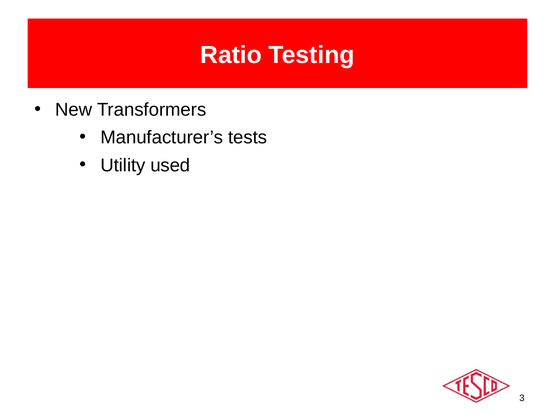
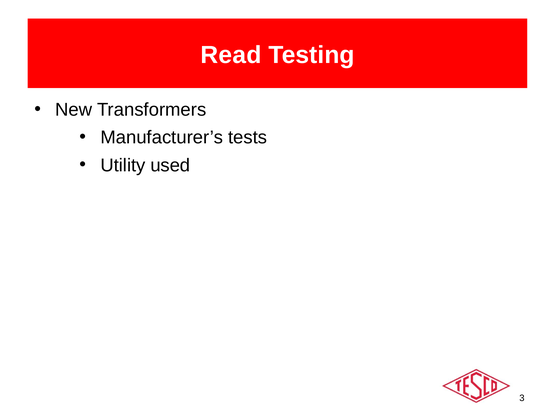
Ratio: Ratio -> Read
